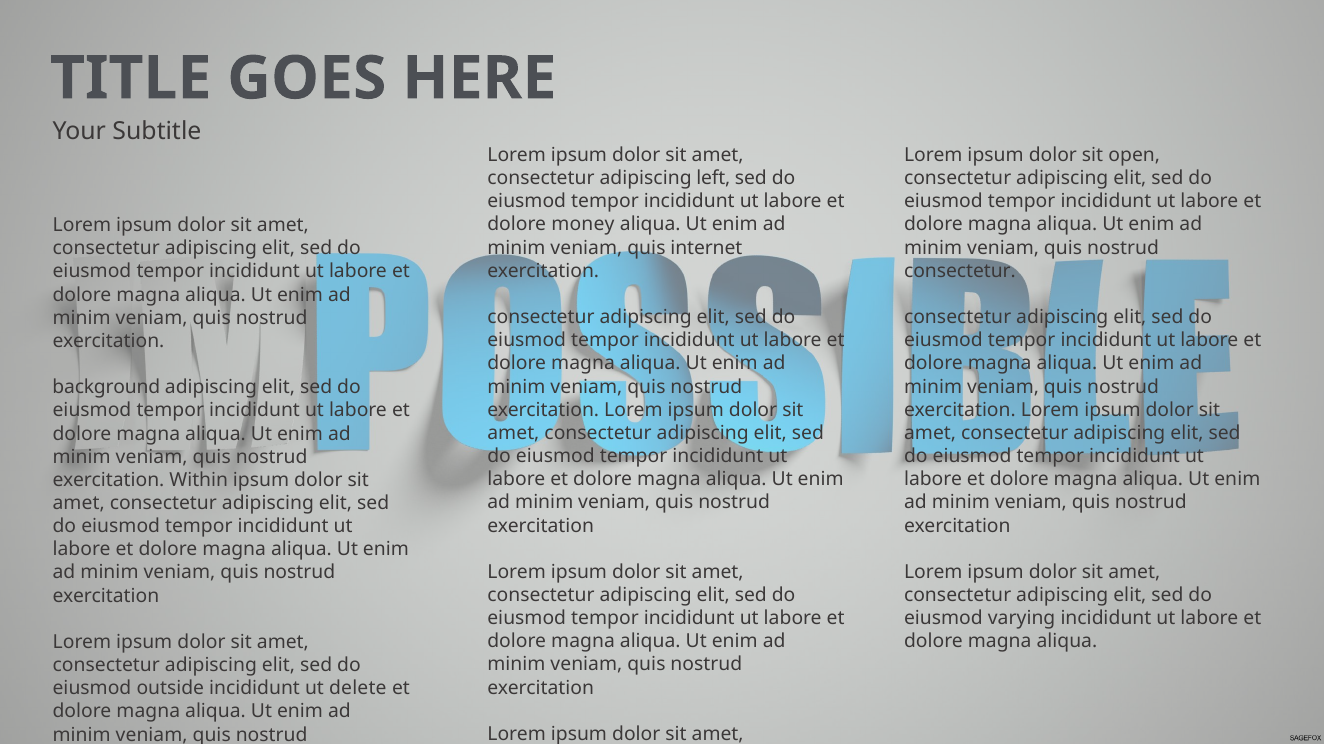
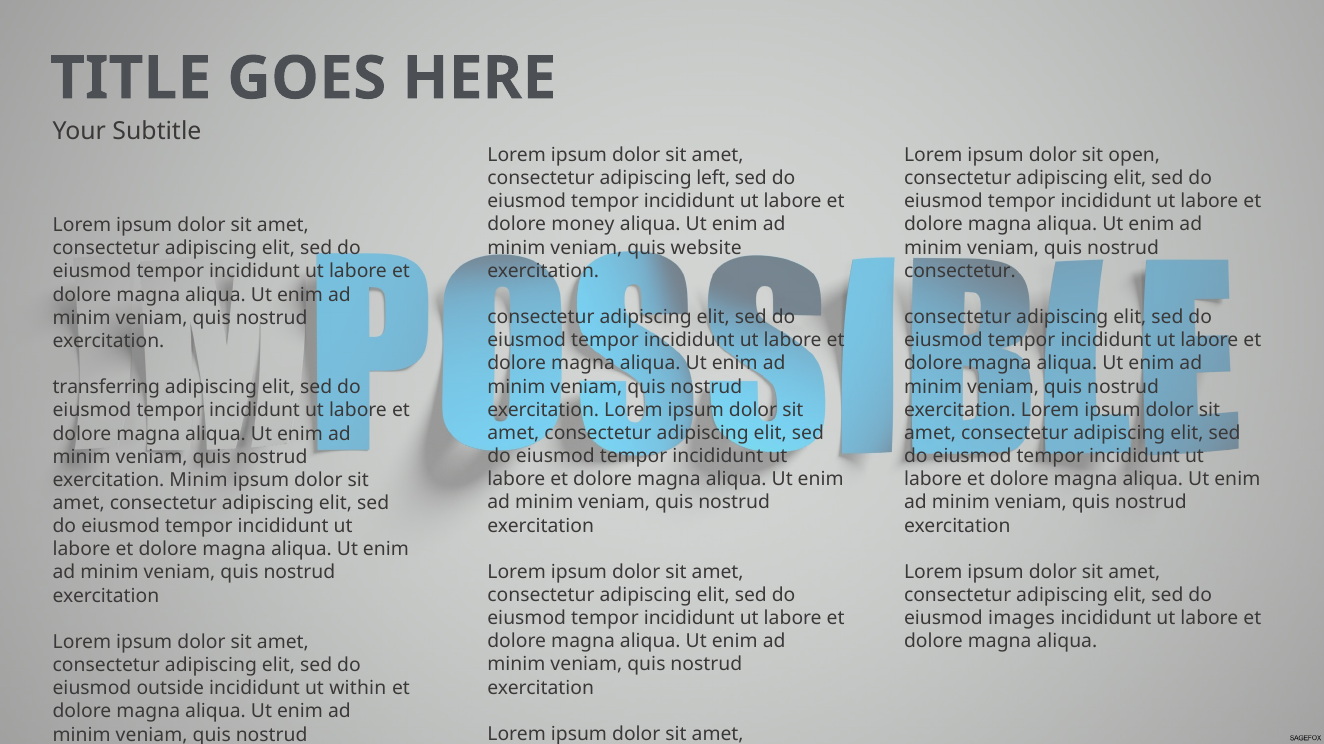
internet: internet -> website
background: background -> transferring
exercitation Within: Within -> Minim
varying: varying -> images
delete: delete -> within
